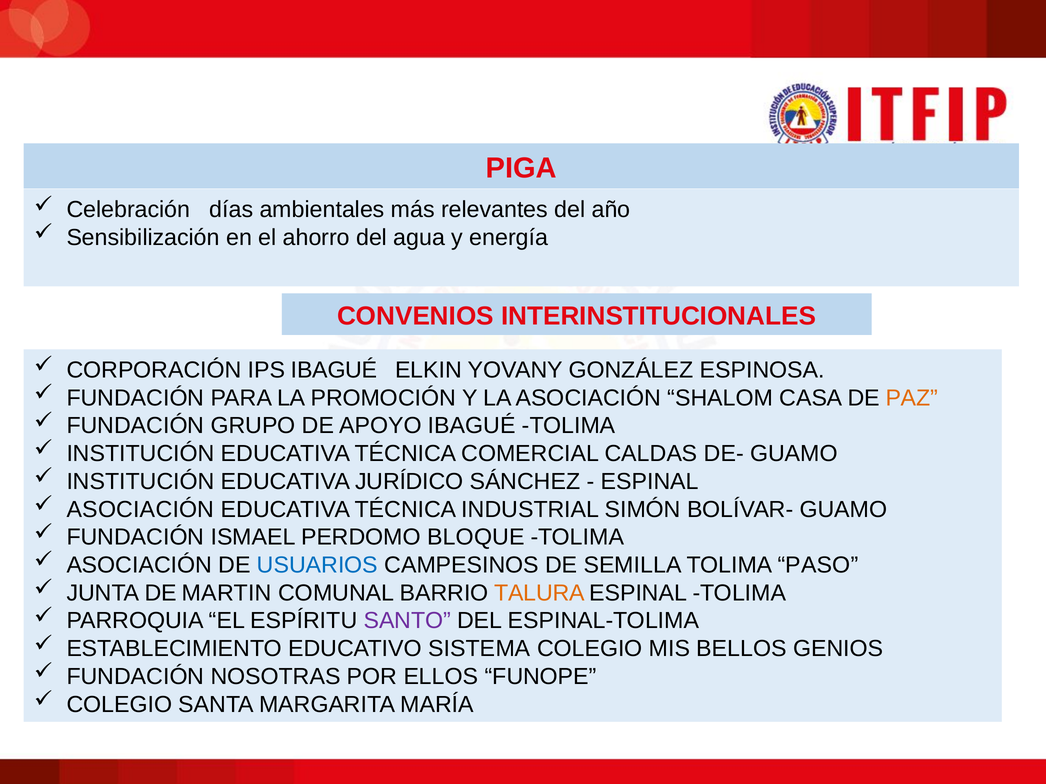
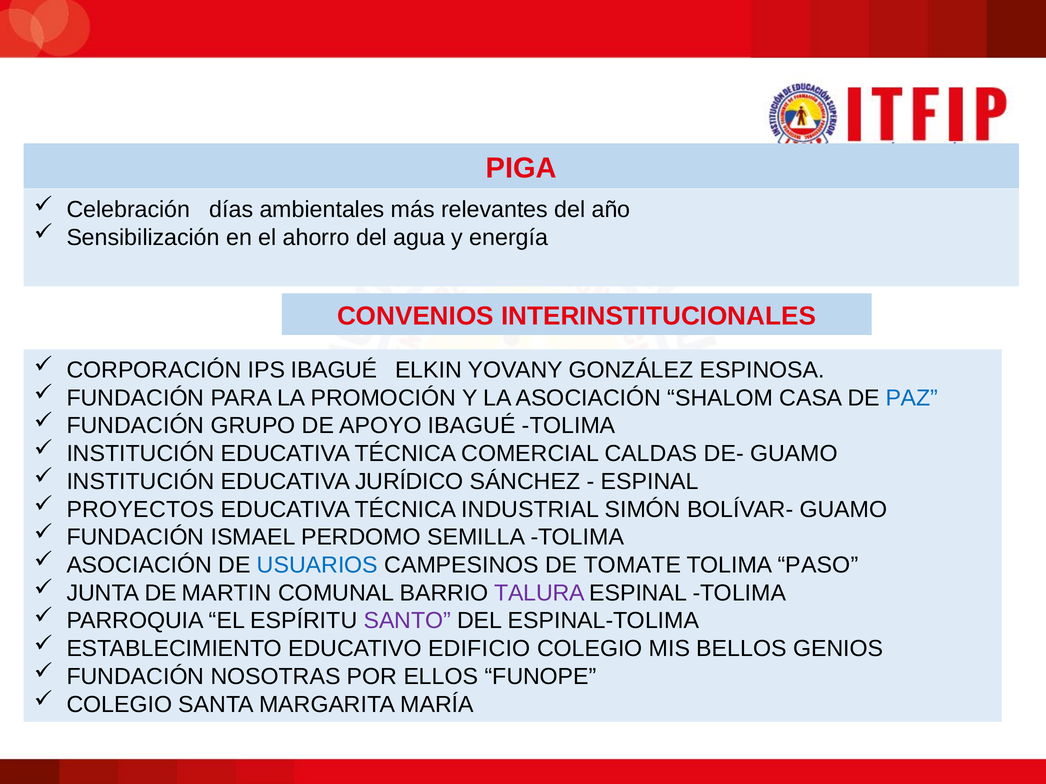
PAZ colour: orange -> blue
ASOCIACIÓN at (140, 510): ASOCIACIÓN -> PROYECTOS
BLOQUE: BLOQUE -> SEMILLA
SEMILLA: SEMILLA -> TOMATE
TALURA colour: orange -> purple
SISTEMA: SISTEMA -> EDIFICIO
